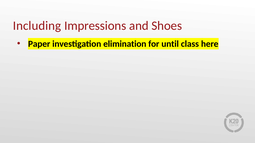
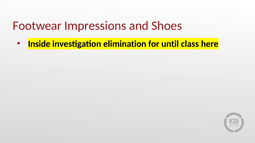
Including: Including -> Footwear
Paper: Paper -> Inside
